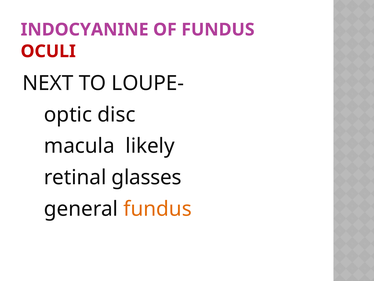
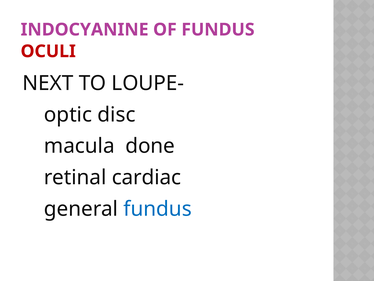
likely: likely -> done
glasses: glasses -> cardiac
fundus at (158, 209) colour: orange -> blue
